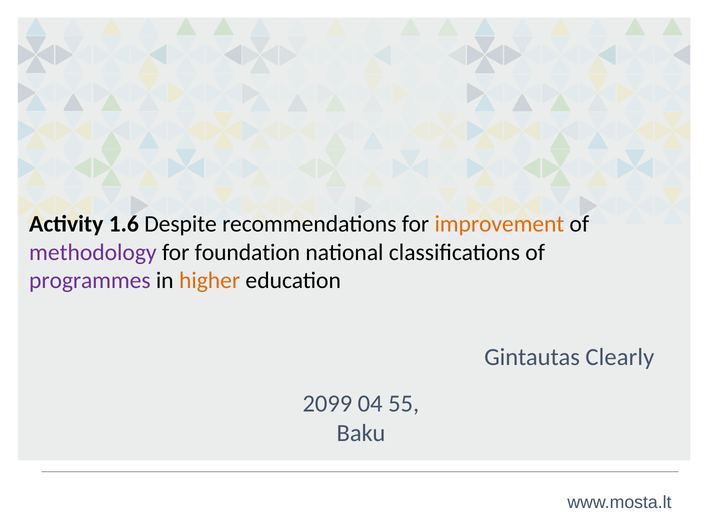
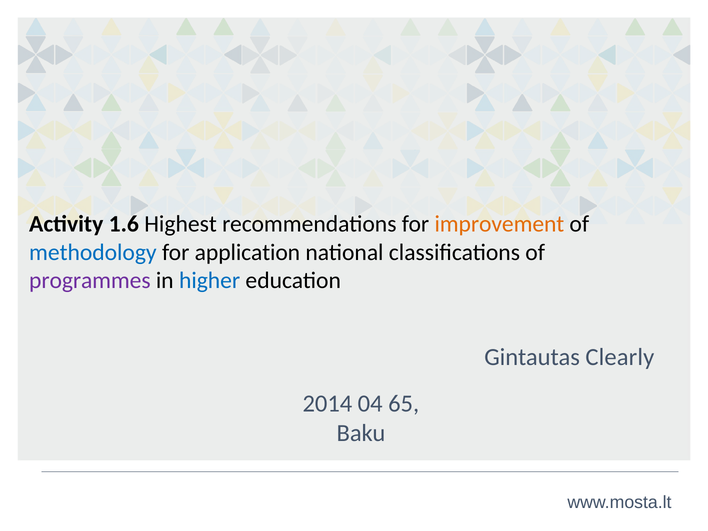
Despite: Despite -> Highest
methodology colour: purple -> blue
foundation: foundation -> application
higher colour: orange -> blue
2099: 2099 -> 2014
55: 55 -> 65
